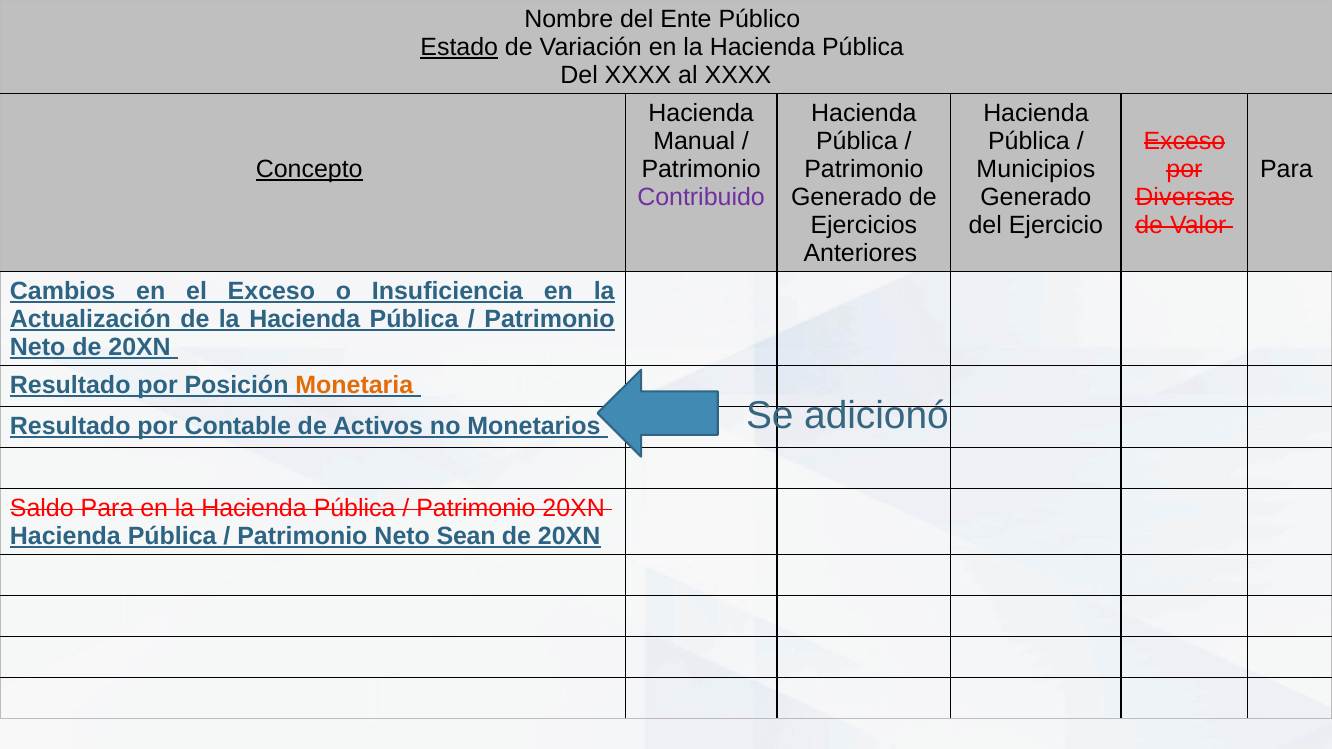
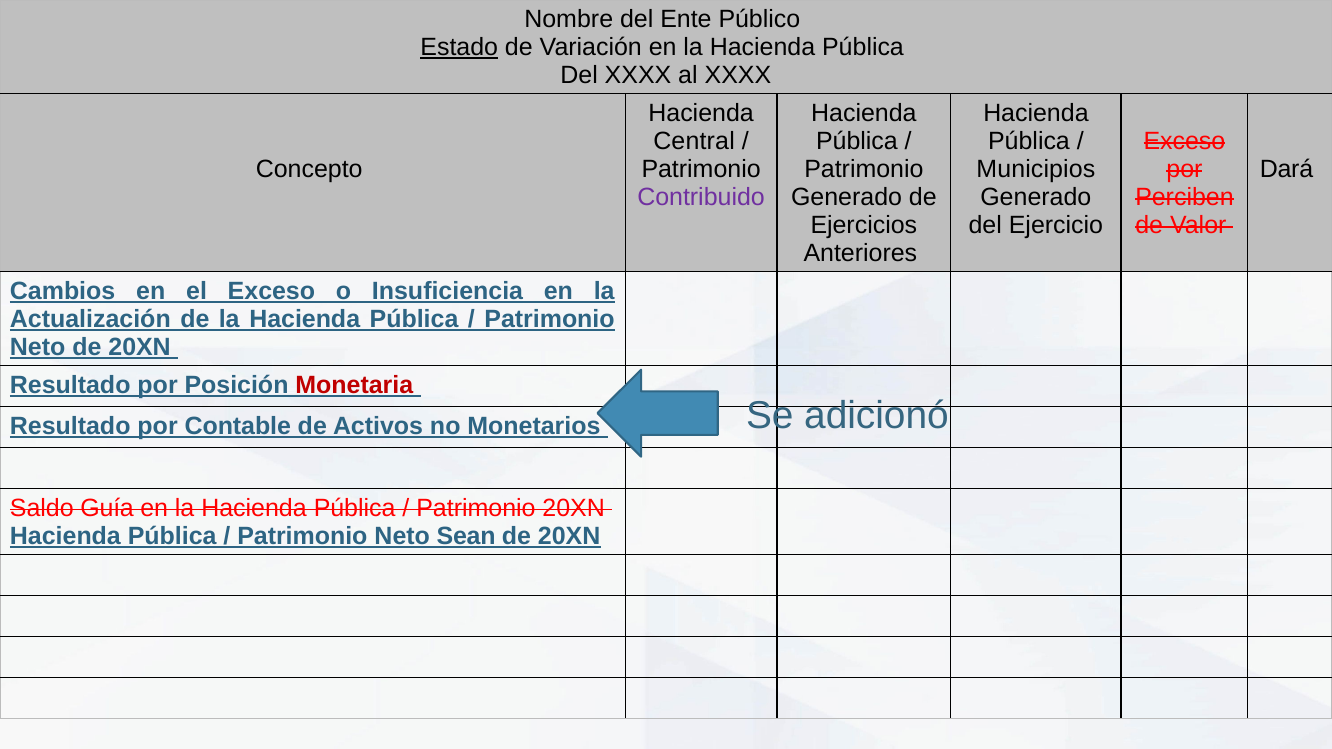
Manual: Manual -> Central
Concepto underline: present -> none
Para at (1286, 169): Para -> Dará
Diversas: Diversas -> Perciben
Monetaria colour: orange -> red
Saldo Para: Para -> Guía
